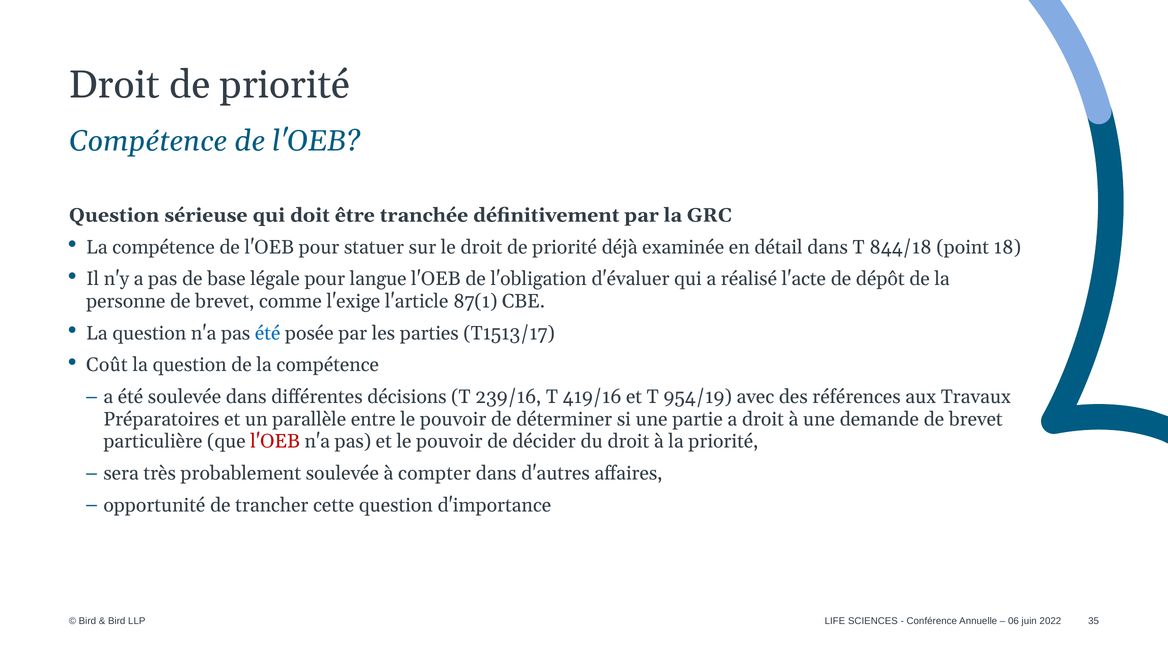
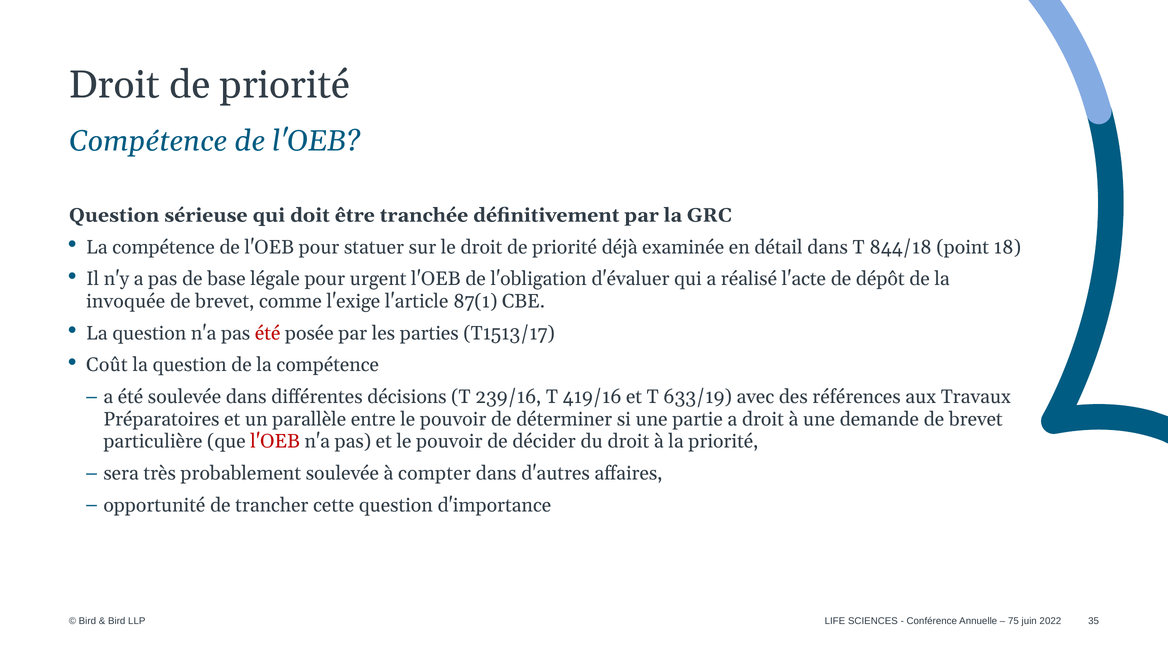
langue: langue -> urgent
personne: personne -> invoquée
été at (268, 333) colour: blue -> red
954/19: 954/19 -> 633/19
06: 06 -> 75
